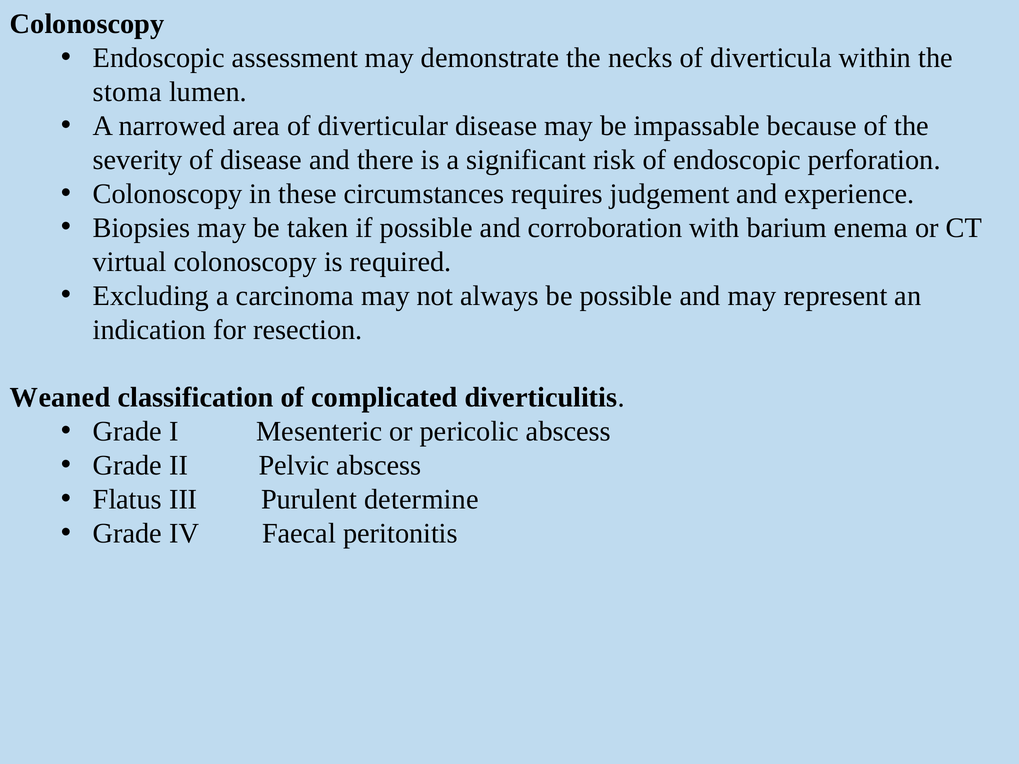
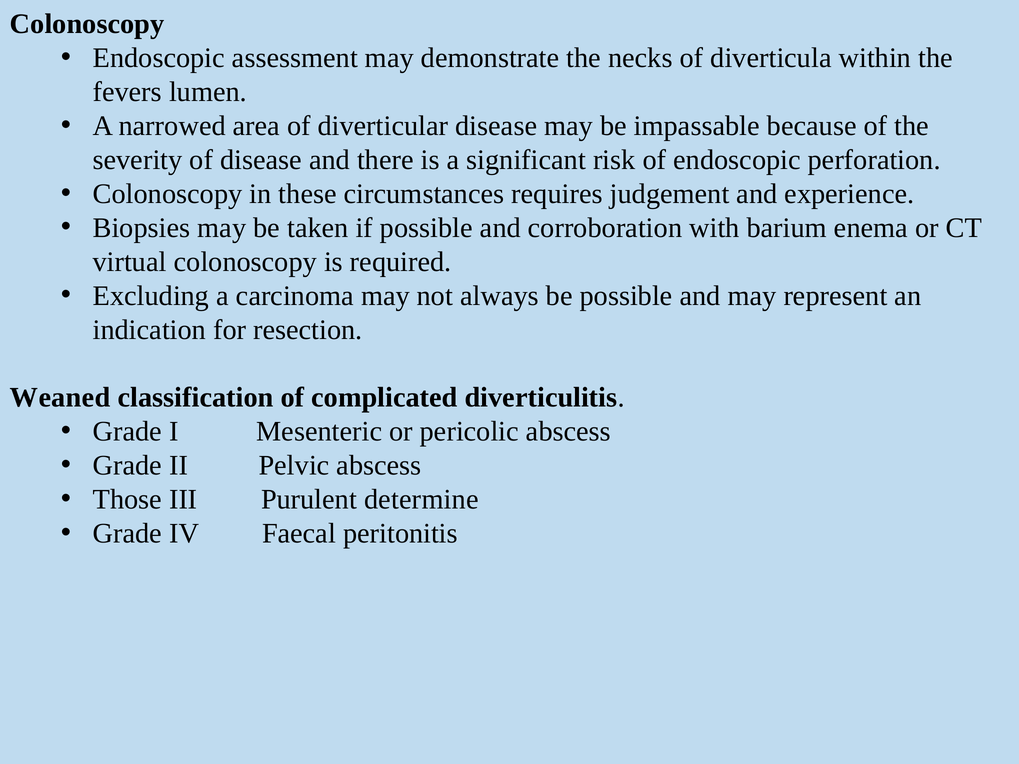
stoma: stoma -> fevers
Flatus: Flatus -> Those
